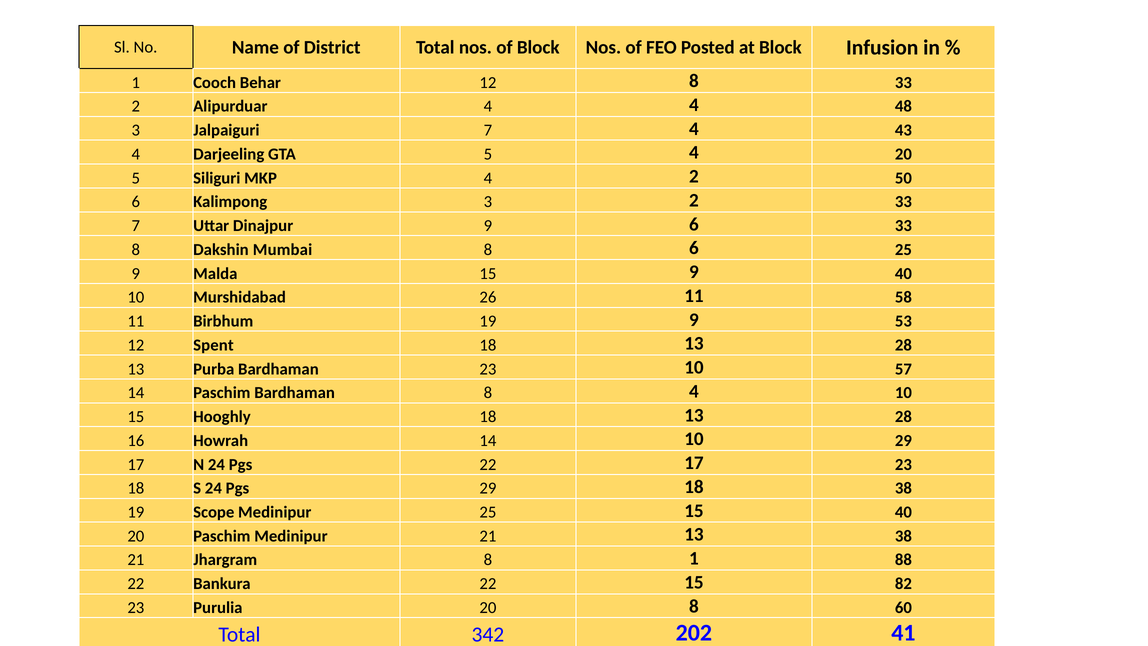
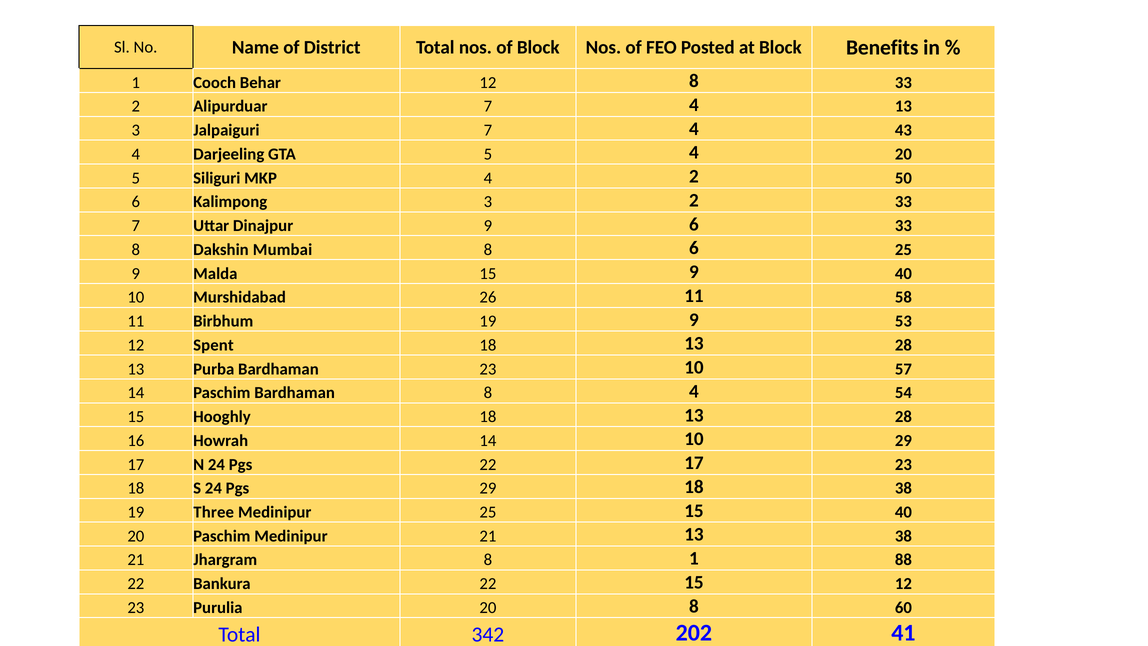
Infusion: Infusion -> Benefits
Alipurduar 4: 4 -> 7
4 48: 48 -> 13
4 10: 10 -> 54
Scope: Scope -> Three
15 82: 82 -> 12
